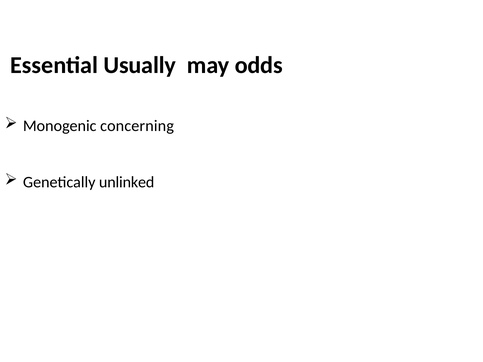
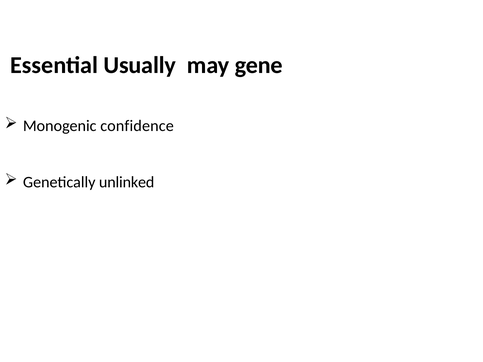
odds: odds -> gene
concerning: concerning -> confidence
